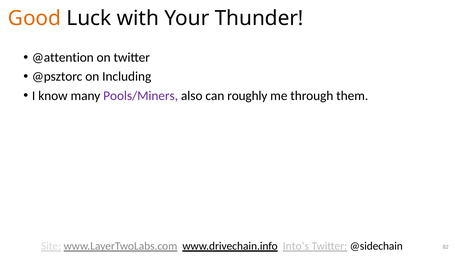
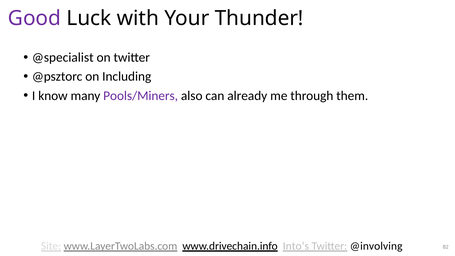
Good colour: orange -> purple
@attention: @attention -> @specialist
roughly: roughly -> already
@sidechain: @sidechain -> @involving
